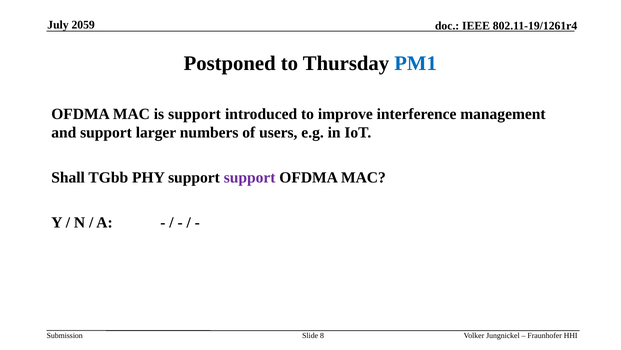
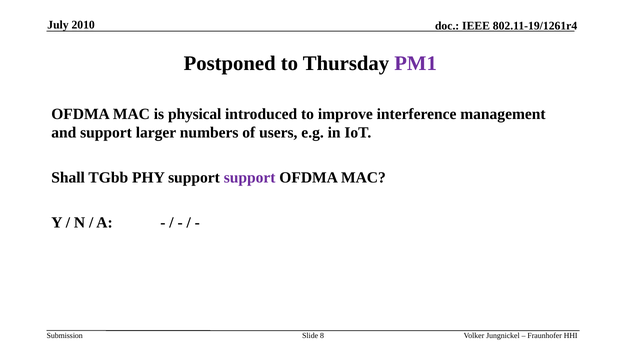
2059: 2059 -> 2010
PM1 colour: blue -> purple
is support: support -> physical
